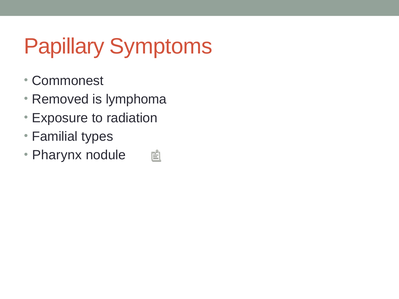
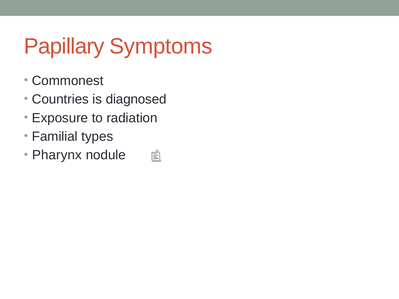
Removed: Removed -> Countries
lymphoma: lymphoma -> diagnosed
